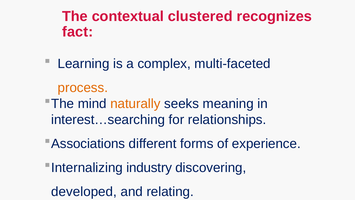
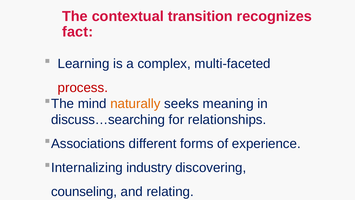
clustered: clustered -> transition
process colour: orange -> red
interest…searching: interest…searching -> discuss…searching
developed: developed -> counseling
